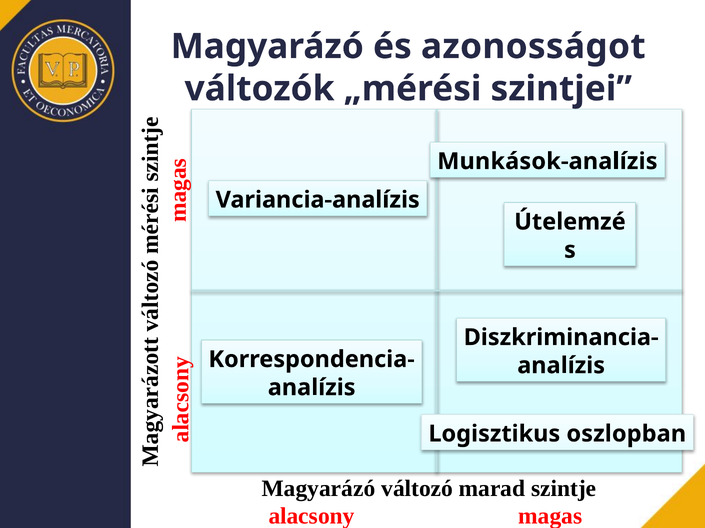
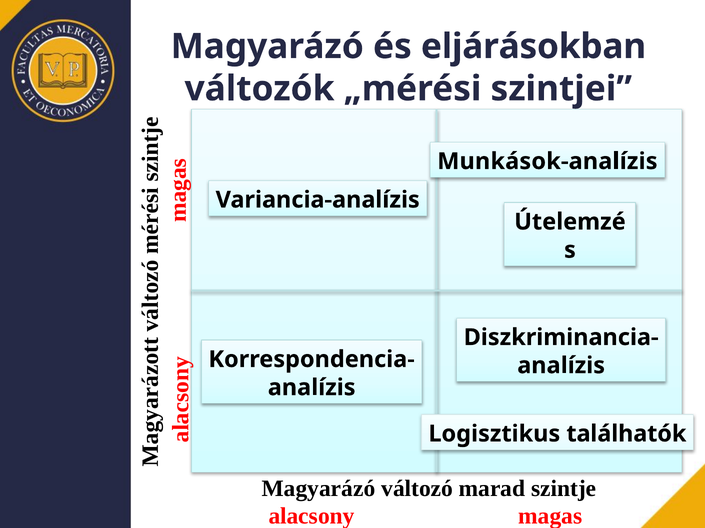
azonosságot: azonosságot -> eljárásokban
oszlopban: oszlopban -> találhatók
